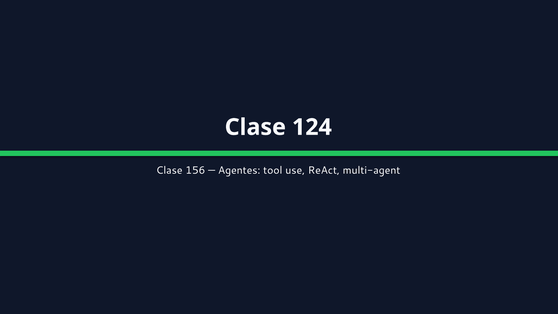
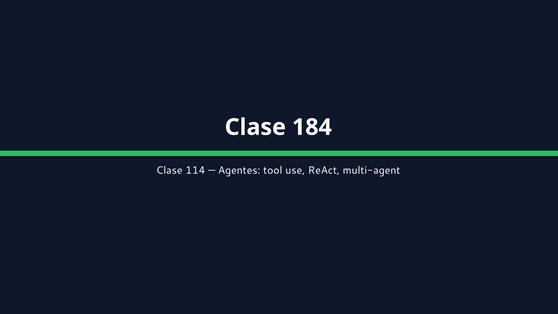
124: 124 -> 184
156: 156 -> 114
